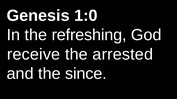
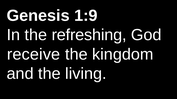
1:0: 1:0 -> 1:9
arrested: arrested -> kingdom
since: since -> living
